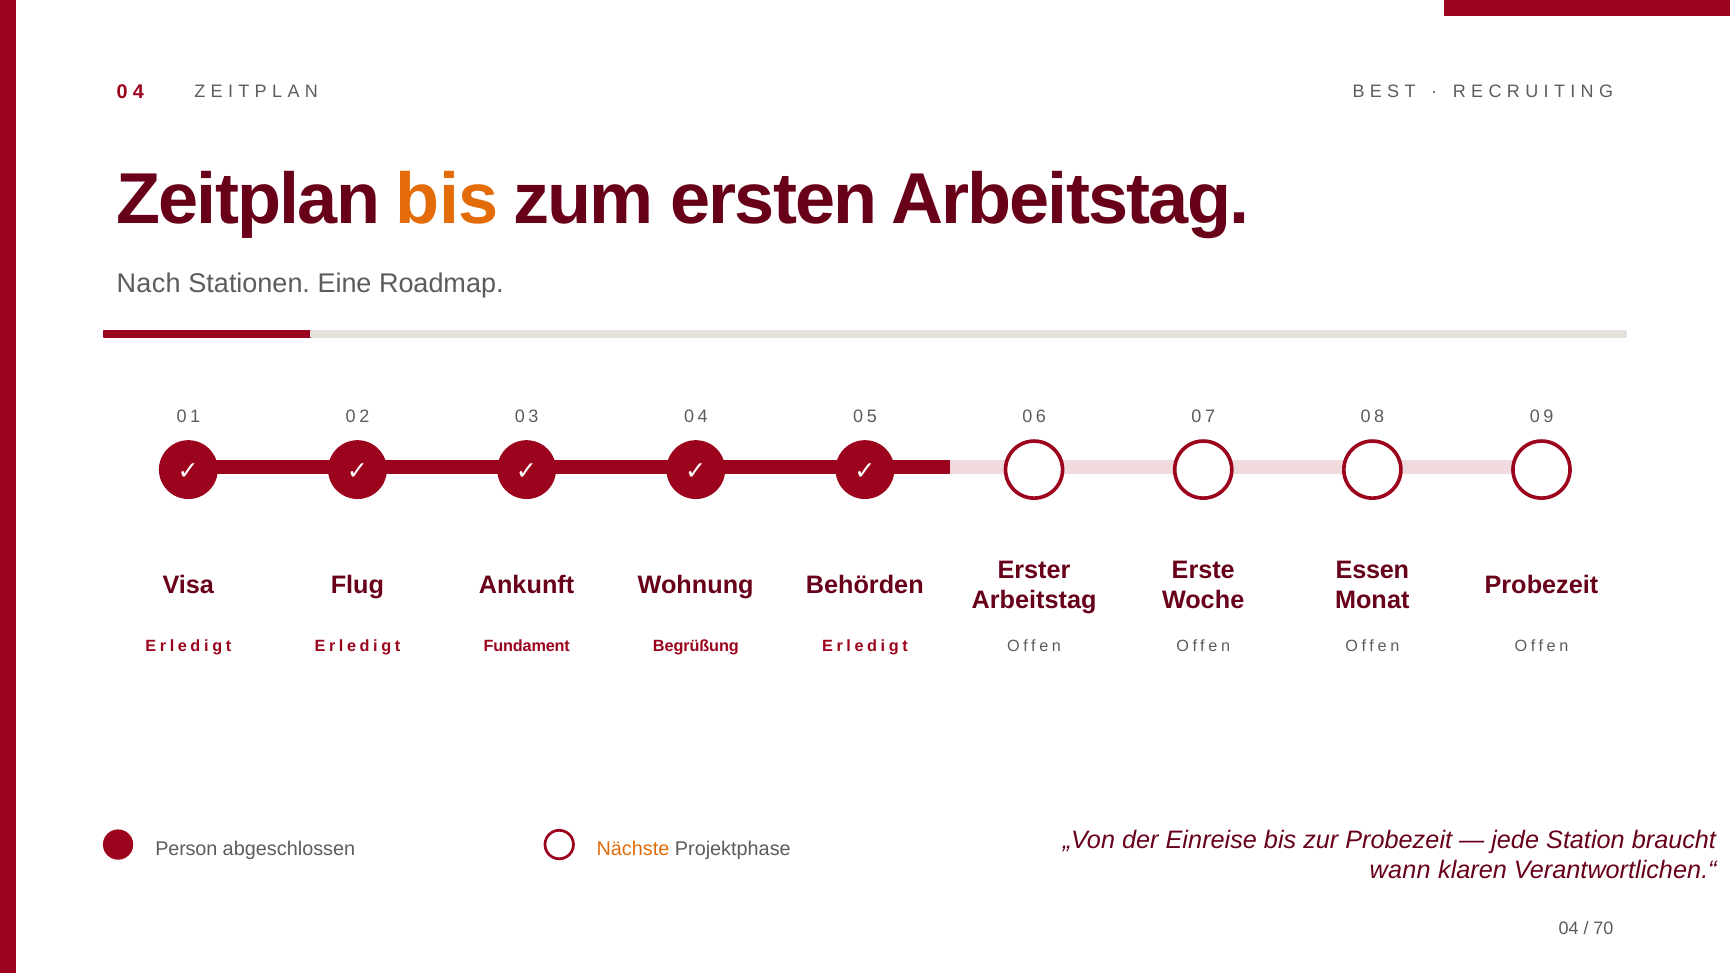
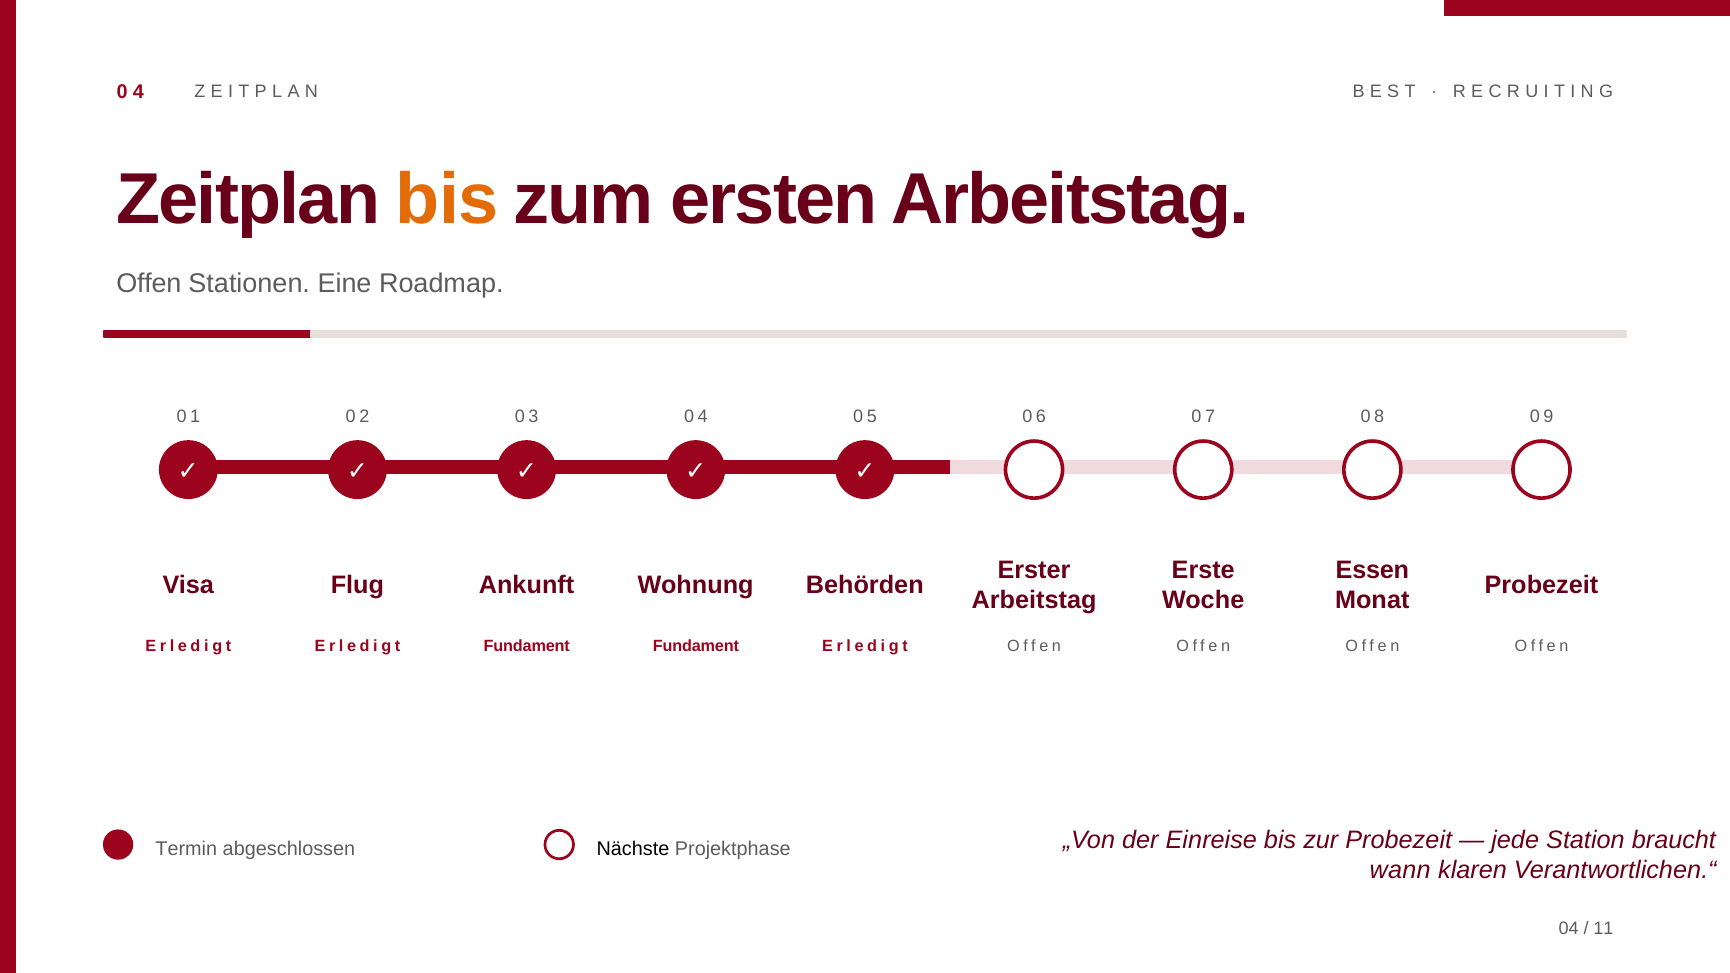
Nach at (149, 284): Nach -> Offen
Begrüßung at (696, 647): Begrüßung -> Fundament
Person: Person -> Termin
Nächste colour: orange -> black
70: 70 -> 11
